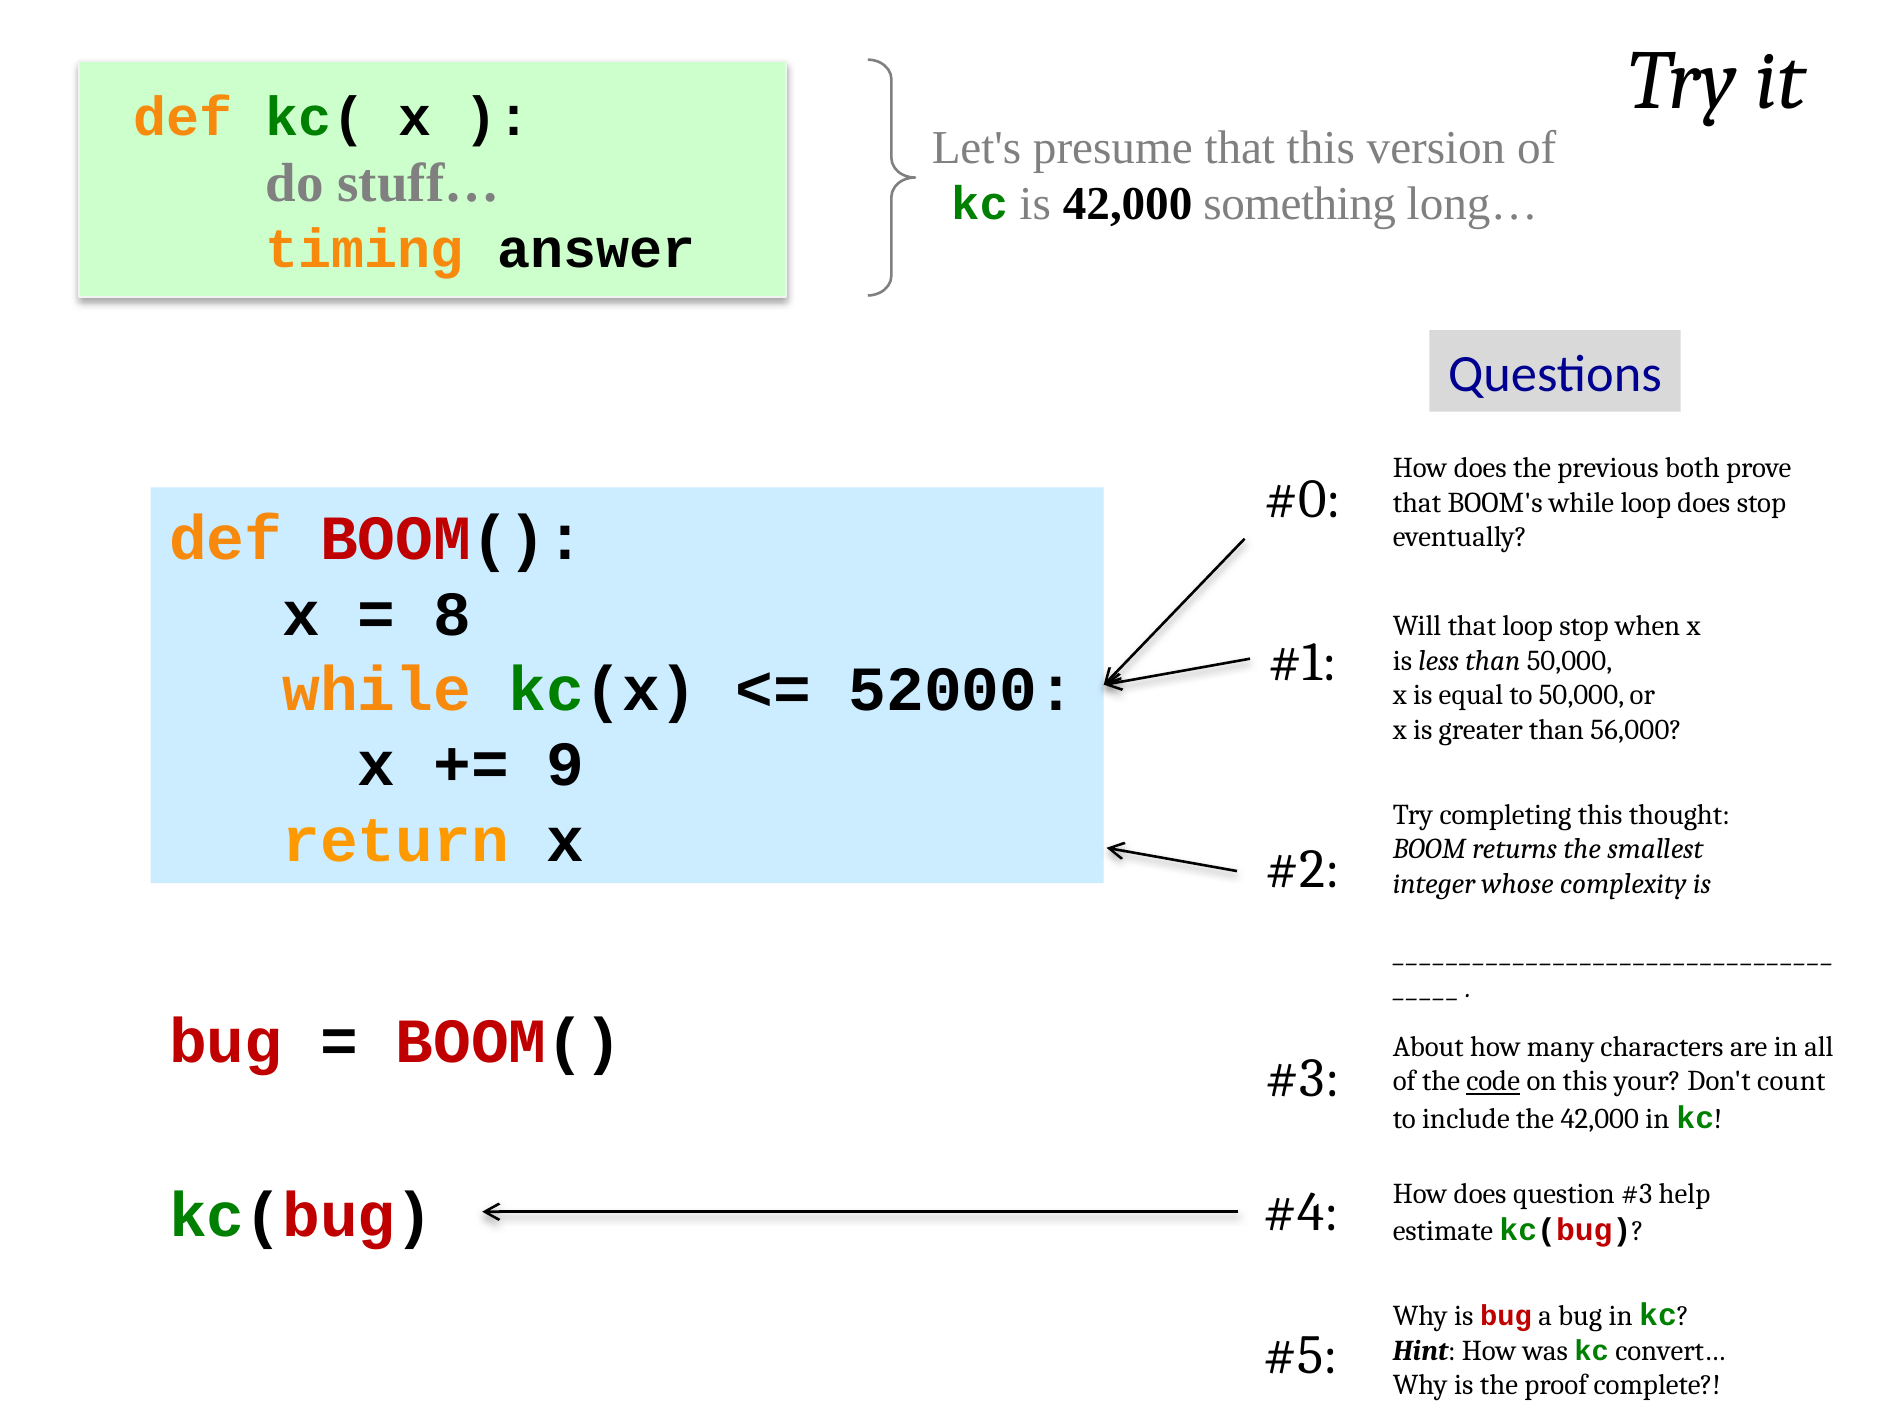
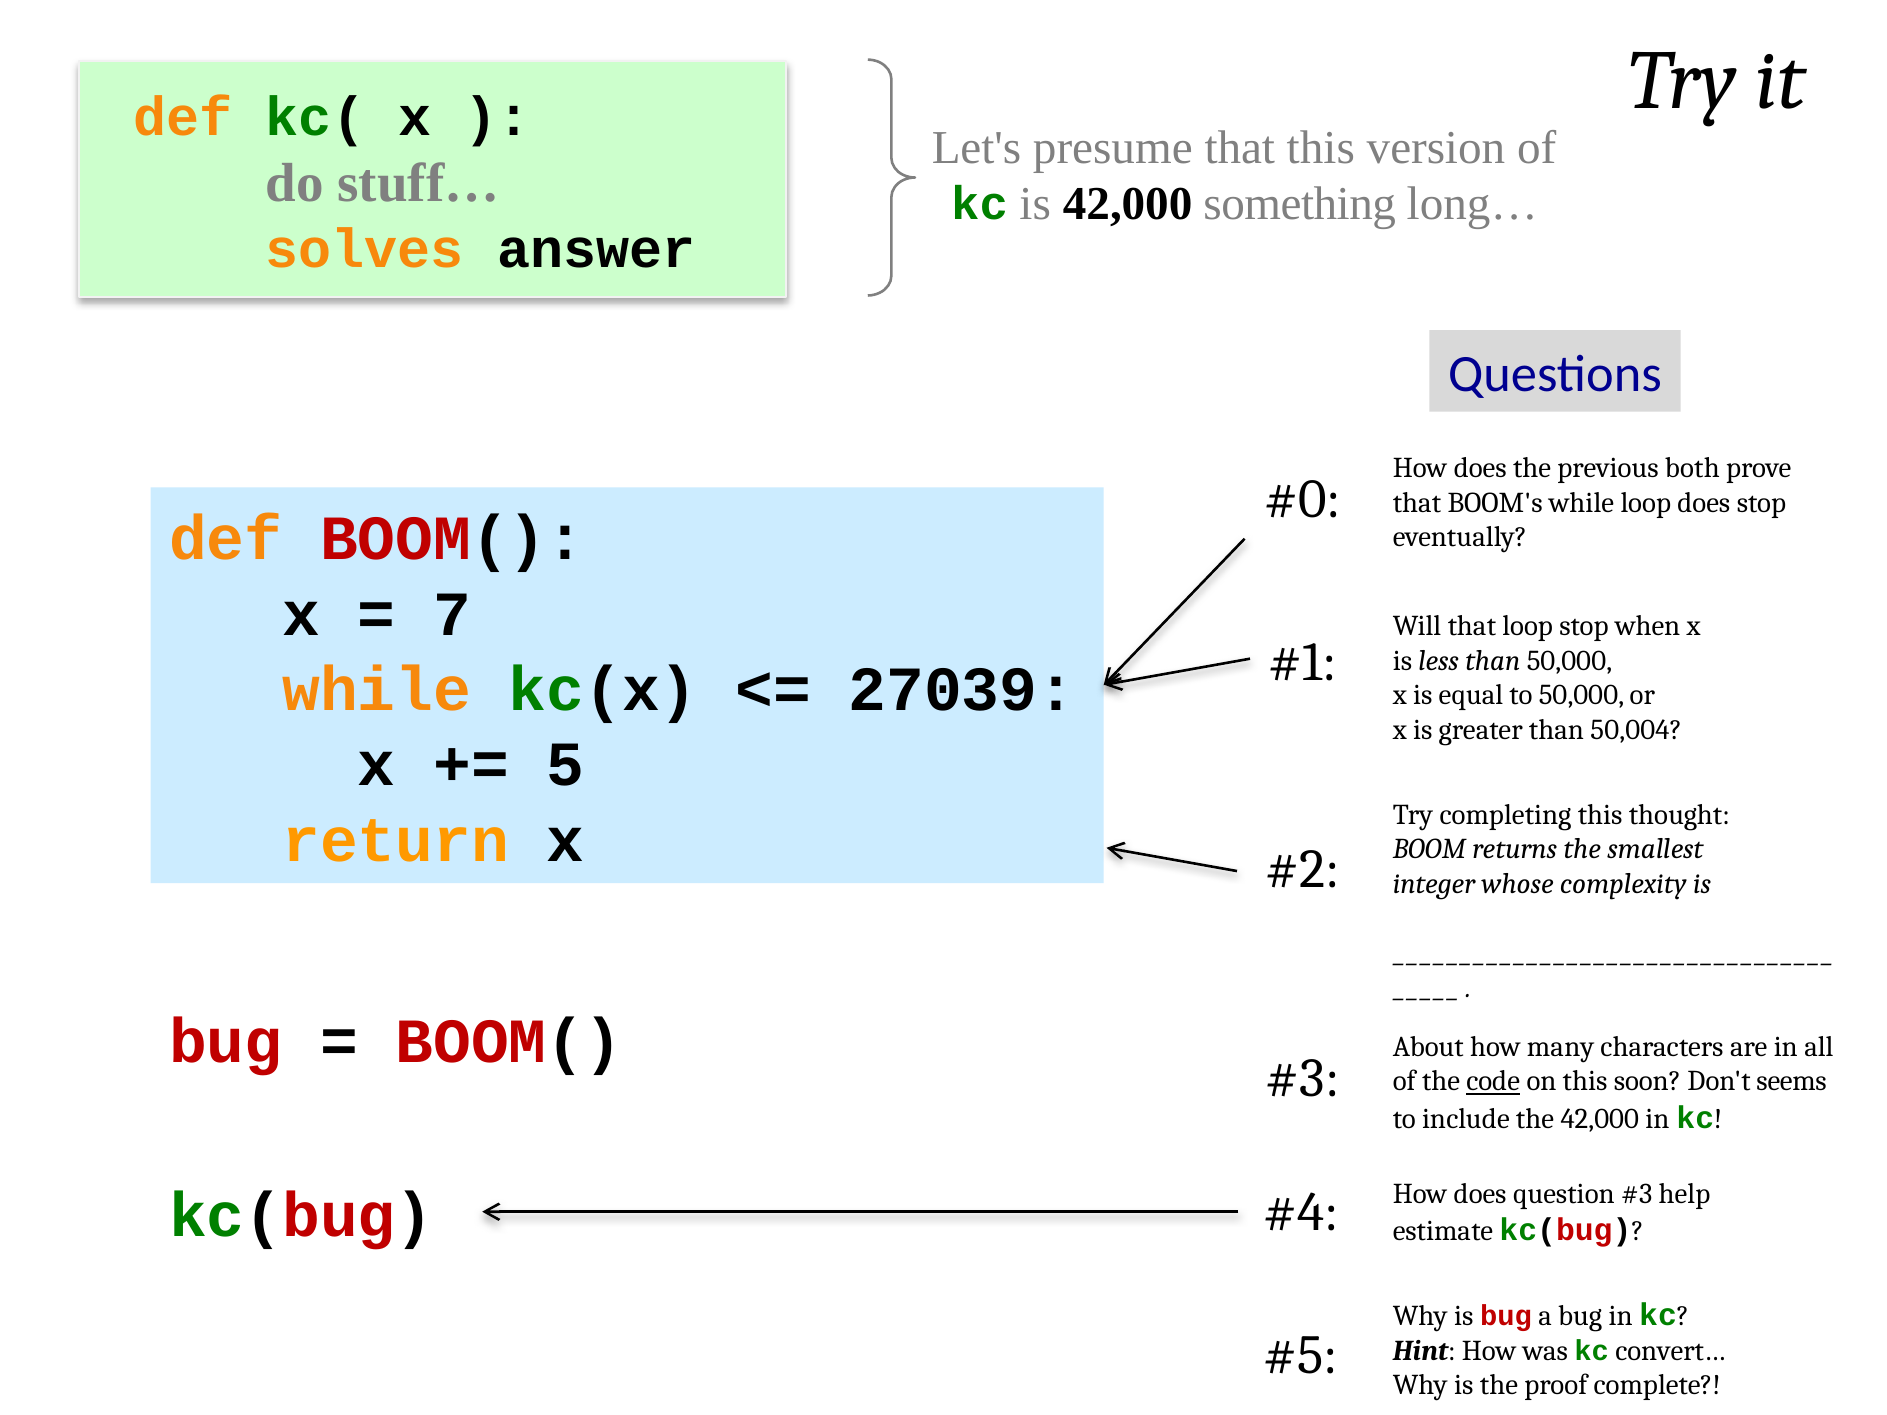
timing: timing -> solves
8: 8 -> 7
52000: 52000 -> 27039
56,000: 56,000 -> 50,004
9: 9 -> 5
your: your -> soon
count: count -> seems
